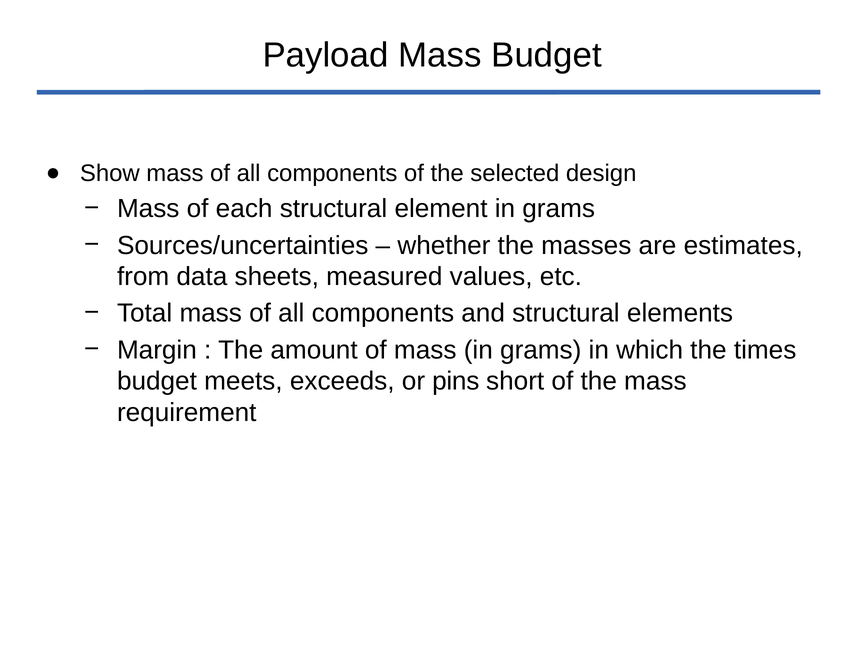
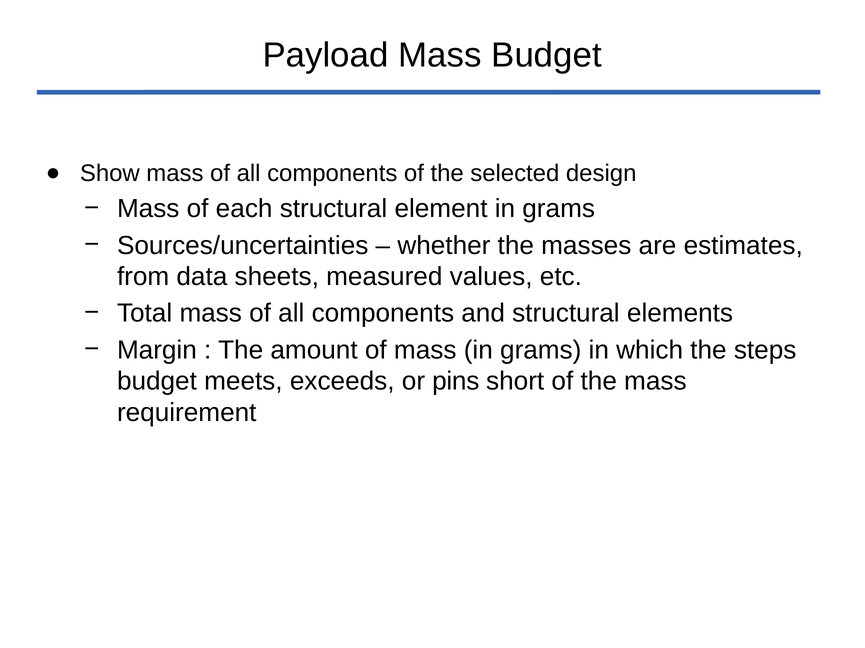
times: times -> steps
